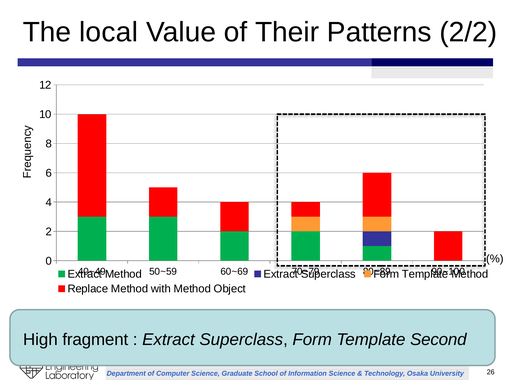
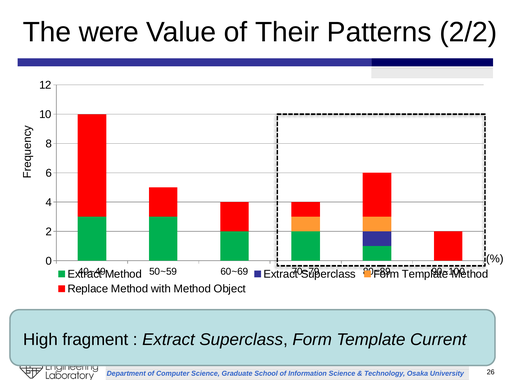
local: local -> were
Second: Second -> Current
